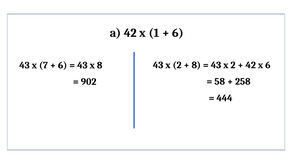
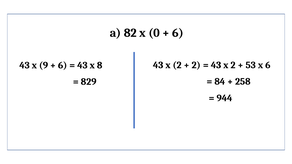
a 42: 42 -> 82
1: 1 -> 0
8 at (196, 65): 8 -> 2
42 at (251, 65): 42 -> 53
7: 7 -> 9
58: 58 -> 84
902: 902 -> 829
444: 444 -> 944
